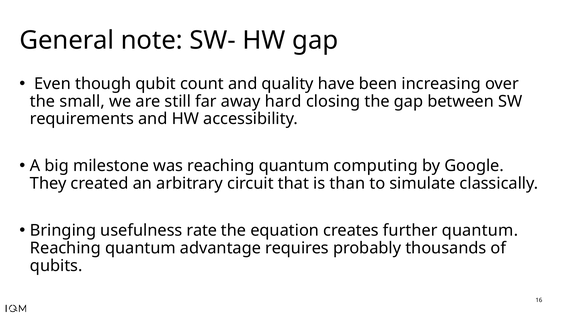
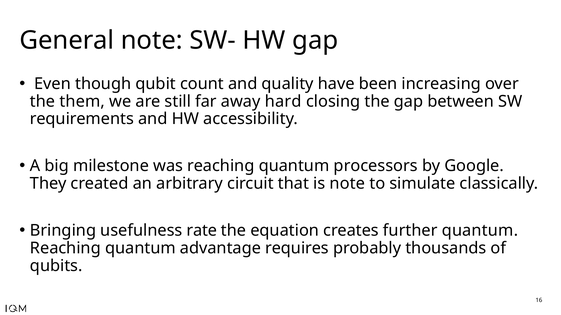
small: small -> them
computing: computing -> processors
is than: than -> note
